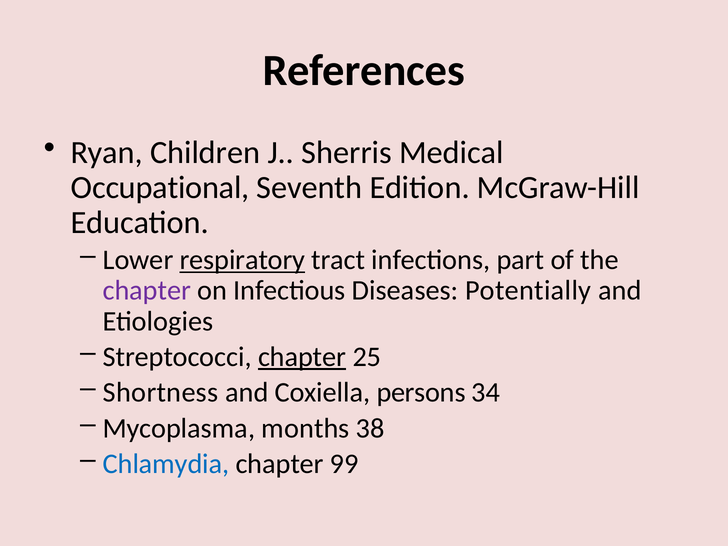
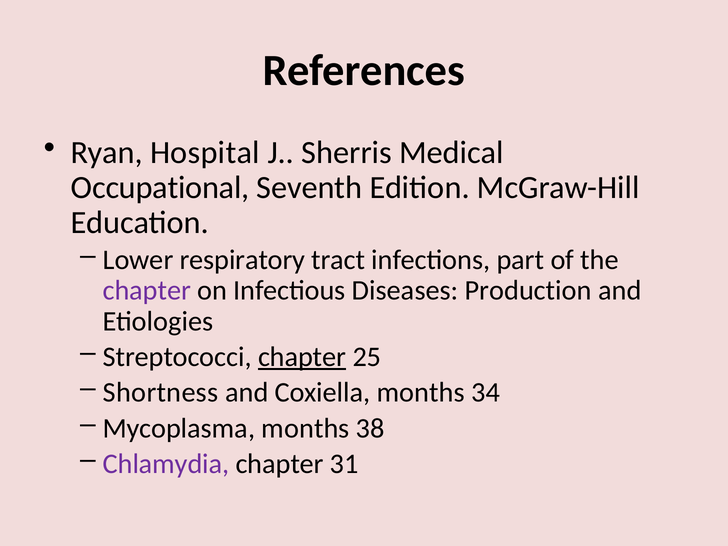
Children: Children -> Hospital
respiratory underline: present -> none
Potentially: Potentially -> Production
Coxiella persons: persons -> months
Chlamydia colour: blue -> purple
99: 99 -> 31
